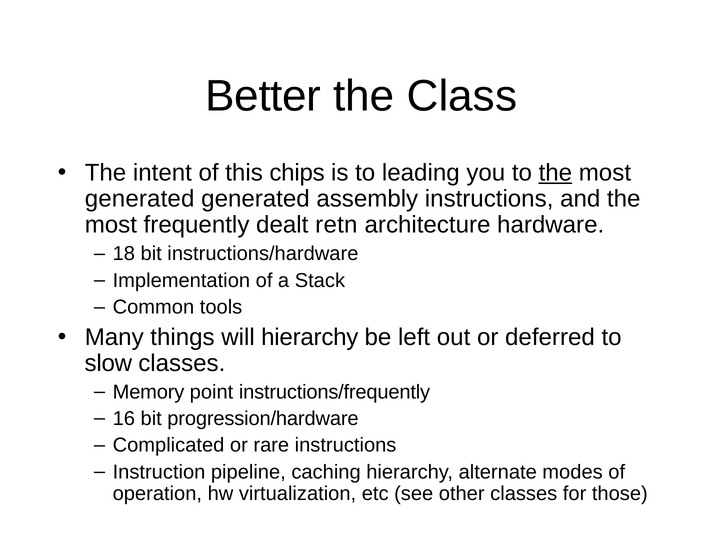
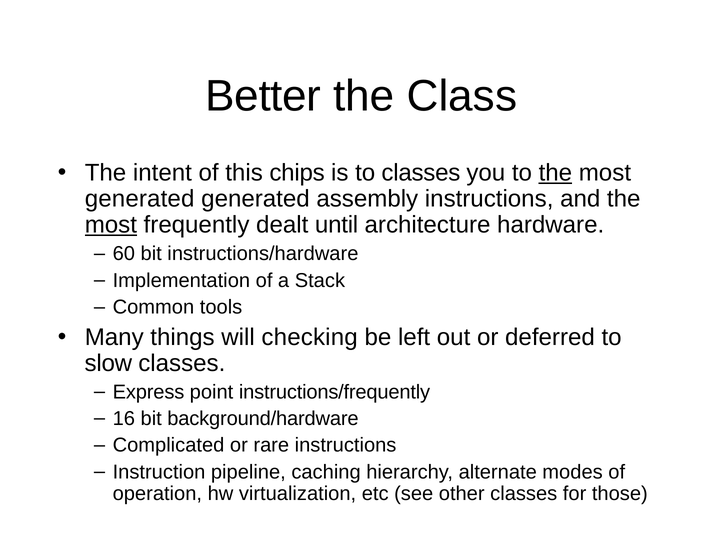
to leading: leading -> classes
most at (111, 225) underline: none -> present
retn: retn -> until
18: 18 -> 60
will hierarchy: hierarchy -> checking
Memory: Memory -> Express
progression/hardware: progression/hardware -> background/hardware
